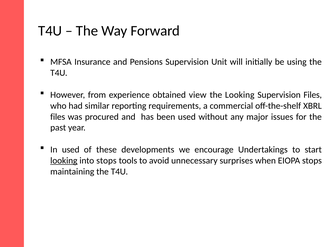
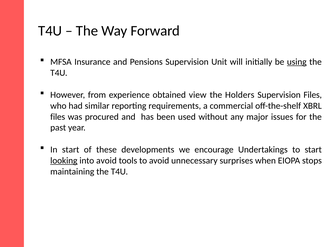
using underline: none -> present
the Looking: Looking -> Holders
In used: used -> start
into stops: stops -> avoid
